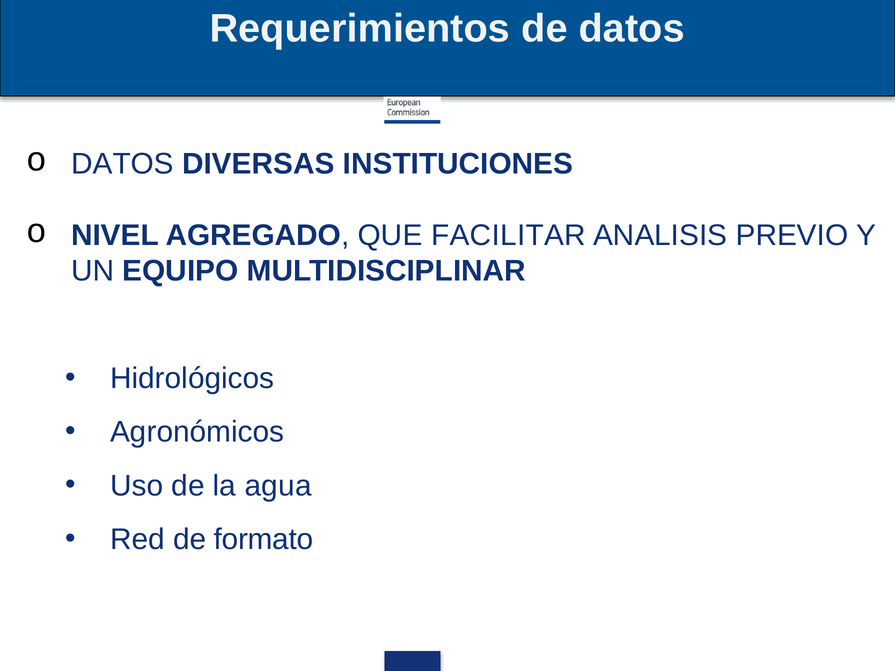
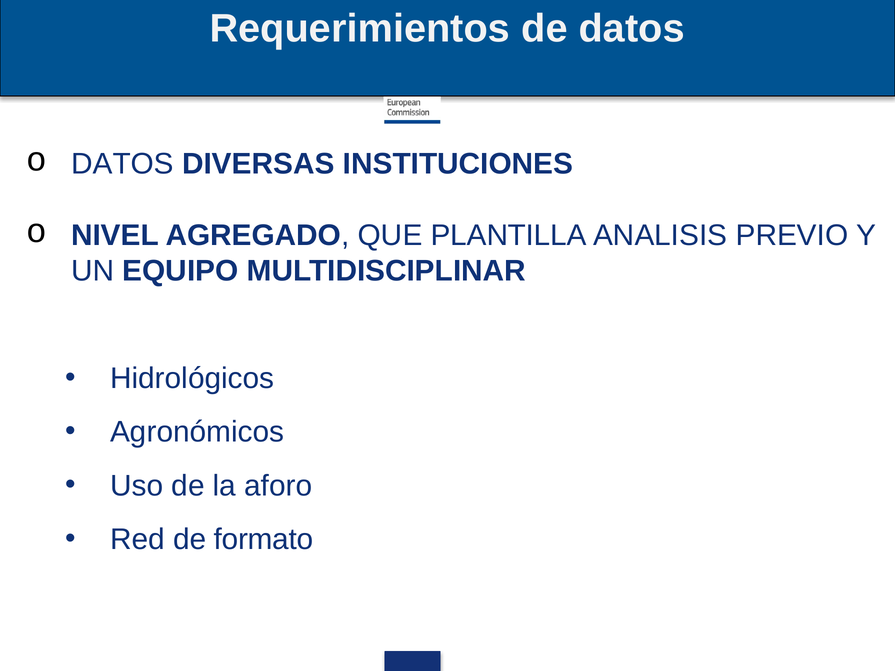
FACILITAR: FACILITAR -> PLANTILLA
agua: agua -> aforo
